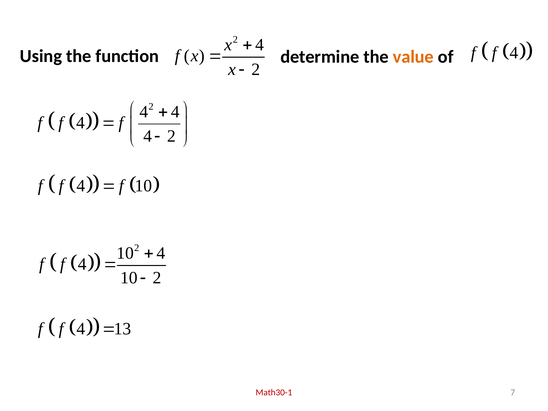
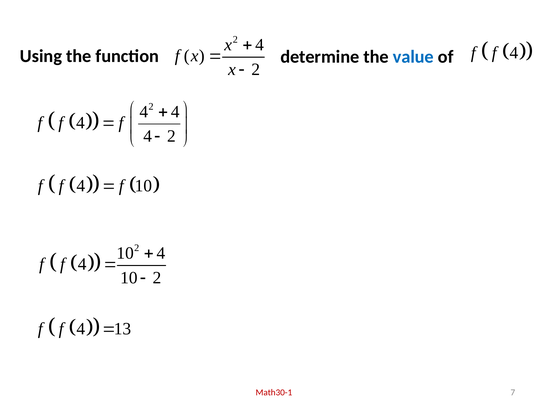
value colour: orange -> blue
